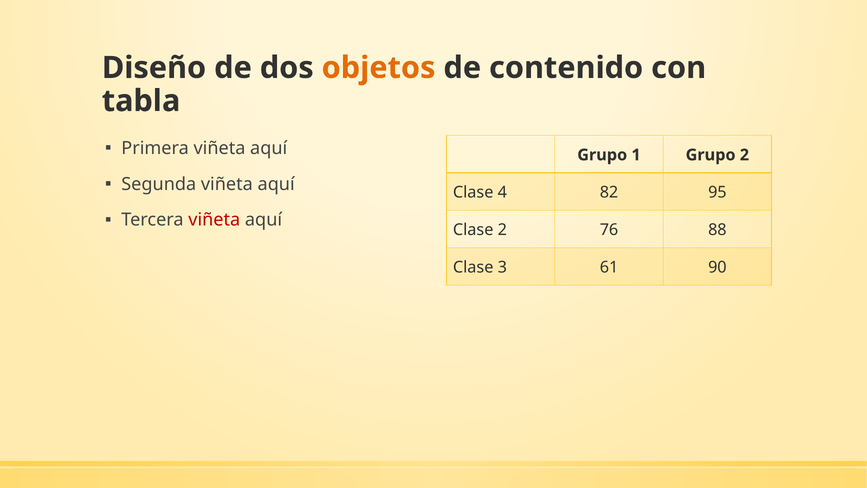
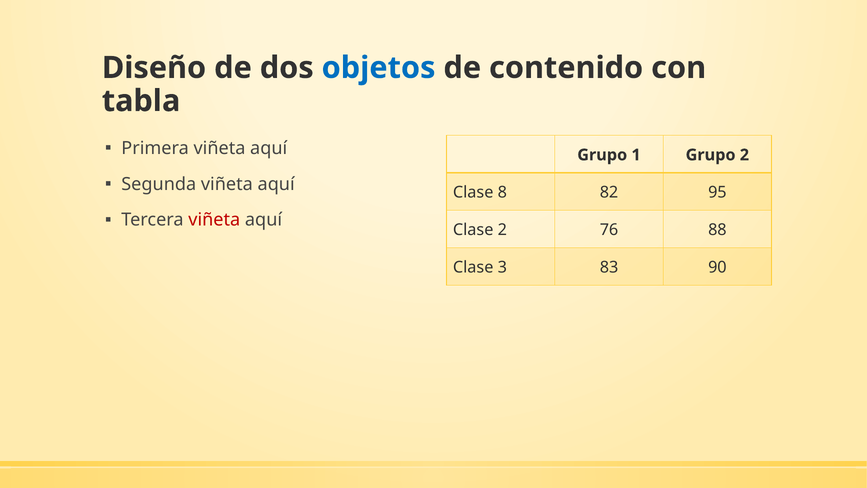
objetos colour: orange -> blue
4: 4 -> 8
61: 61 -> 83
